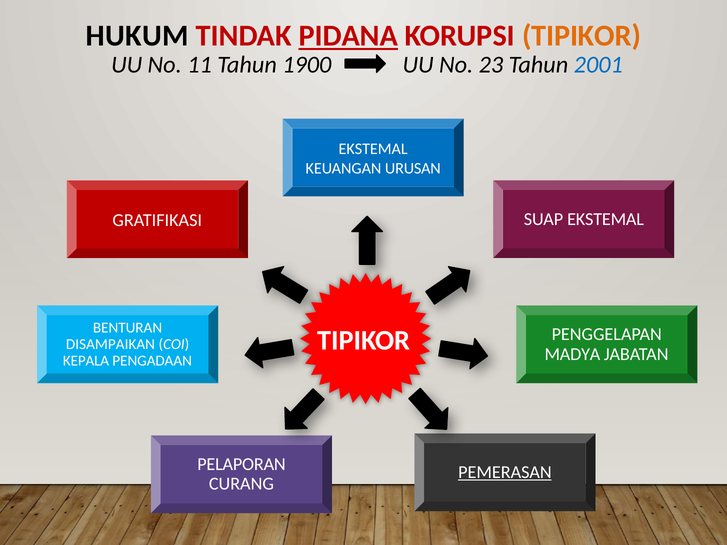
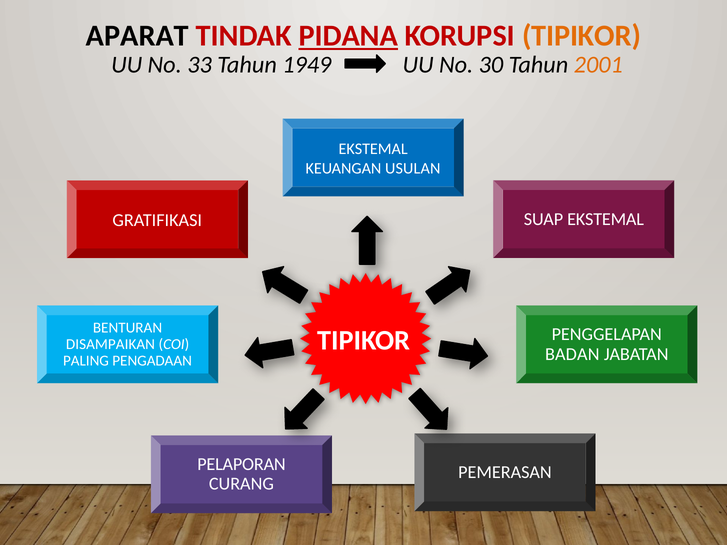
HUKUM: HUKUM -> APARAT
11: 11 -> 33
1900: 1900 -> 1949
23: 23 -> 30
2001 colour: blue -> orange
URUSAN: URUSAN -> USULAN
MADYA: MADYA -> BADAN
KEPALA: KEPALA -> PALING
PEMERASAN underline: present -> none
